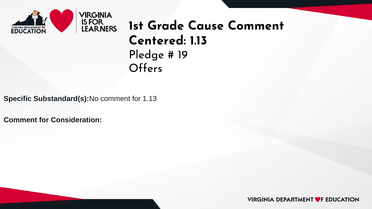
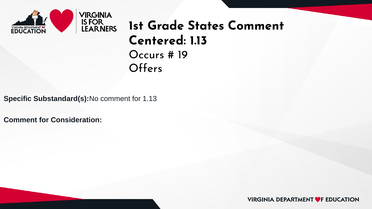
Cause: Cause -> States
Pledge: Pledge -> Occurs
